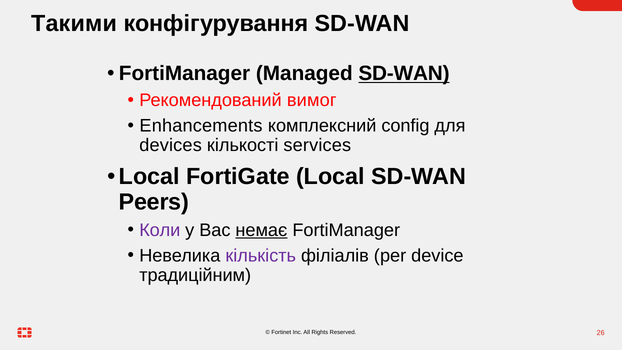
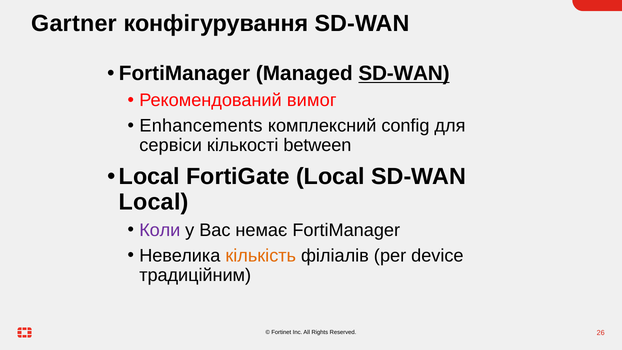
Такими: Такими -> Gartner
devices: devices -> сервіси
services: services -> between
Peers at (154, 202): Peers -> Local
немає underline: present -> none
кількість colour: purple -> orange
